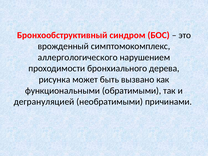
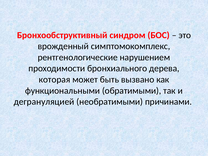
аллергологического: аллергологического -> рентгенологические
рисунка: рисунка -> которая
